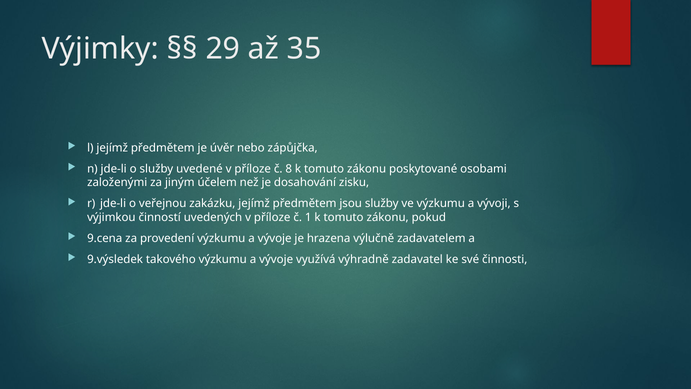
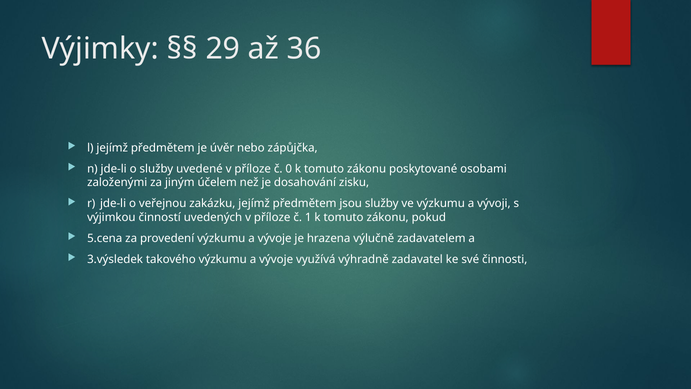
35: 35 -> 36
8: 8 -> 0
9.cena: 9.cena -> 5.cena
9.výsledek: 9.výsledek -> 3.výsledek
